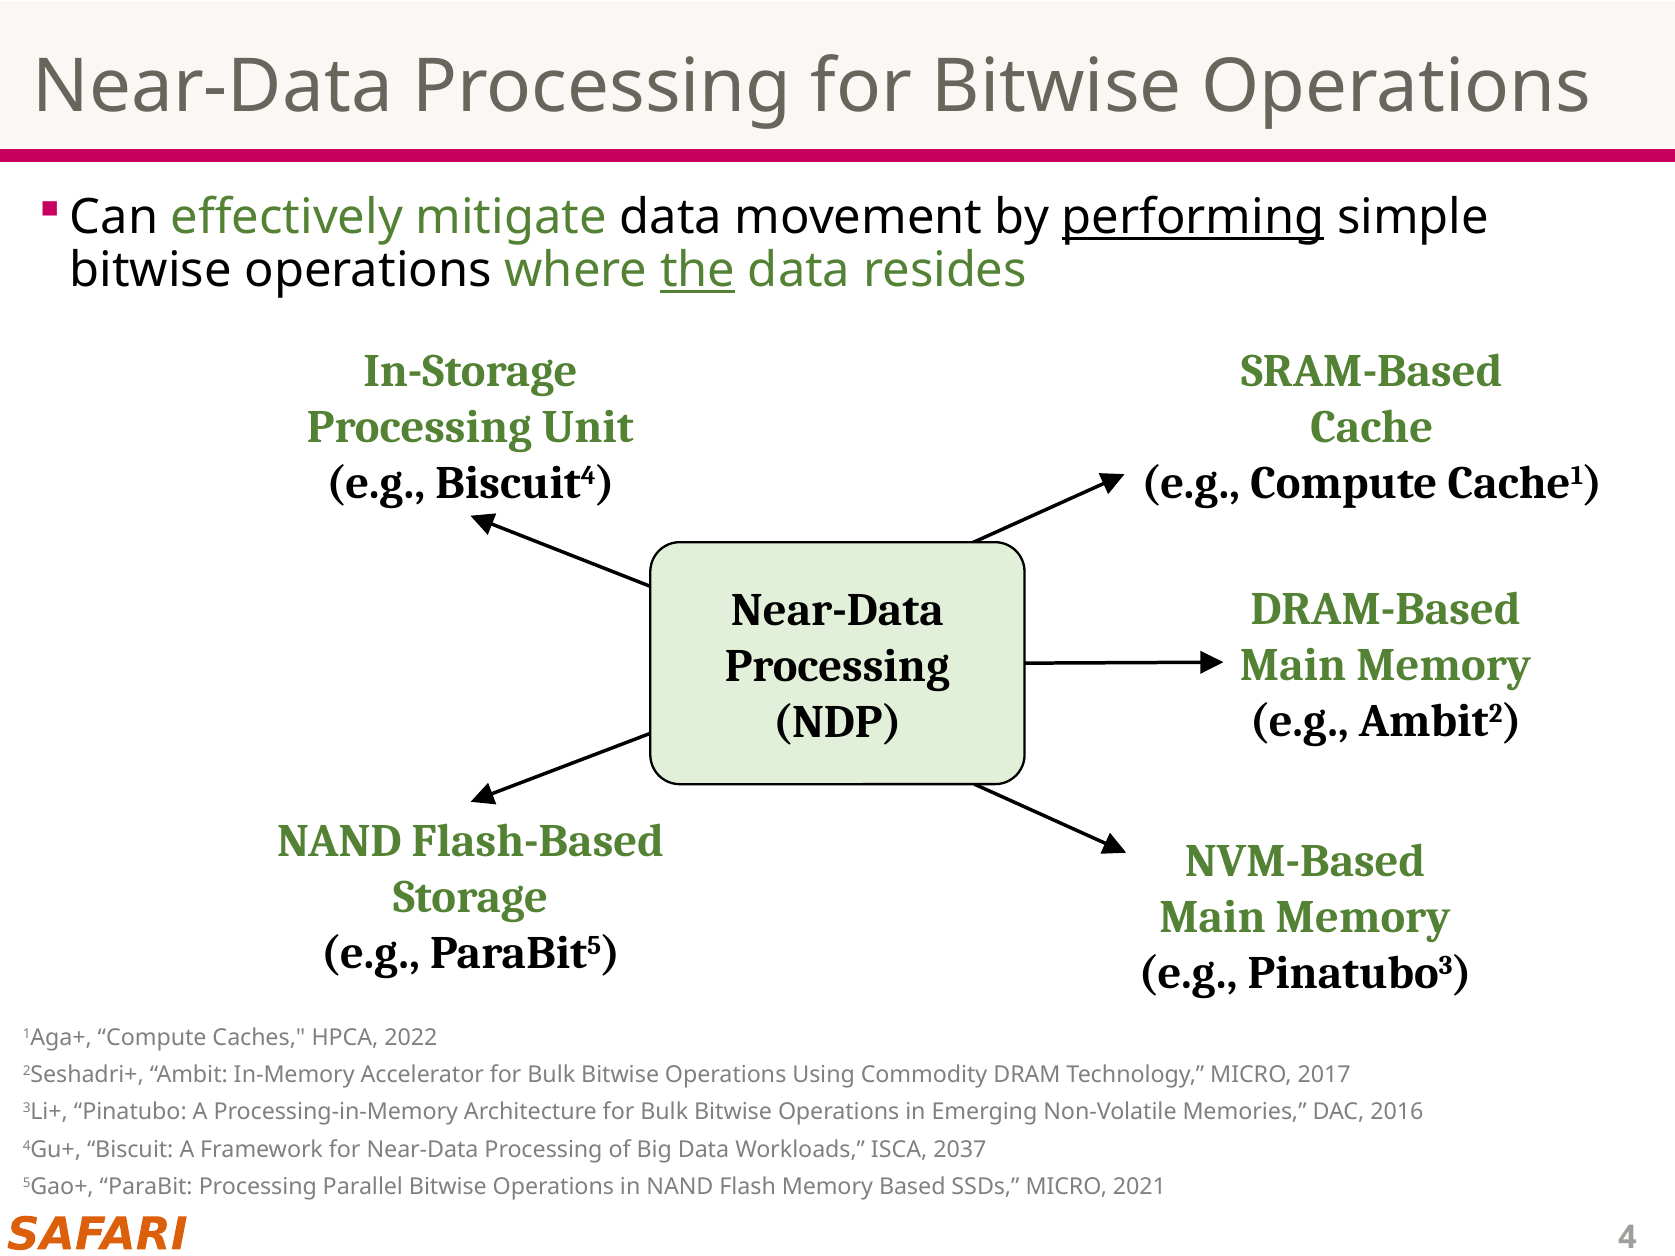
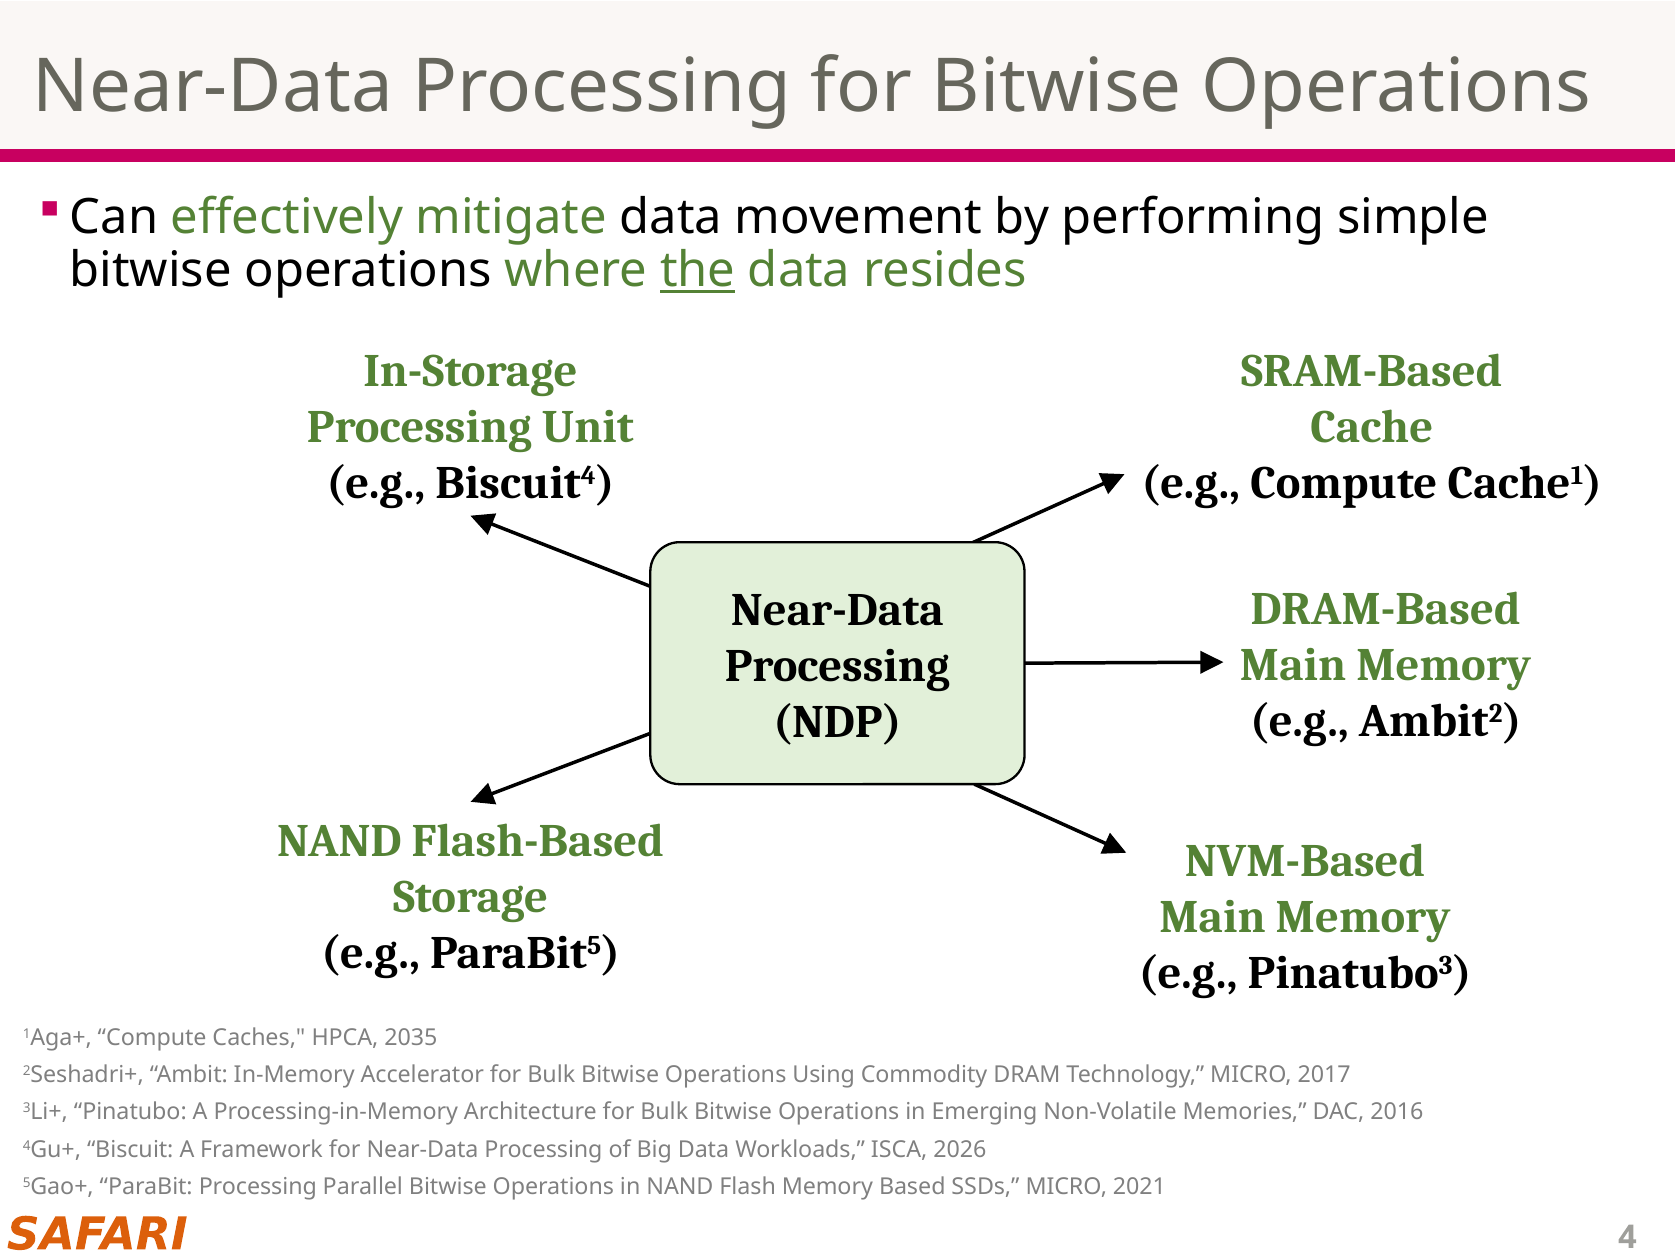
performing underline: present -> none
2022: 2022 -> 2035
2037: 2037 -> 2026
